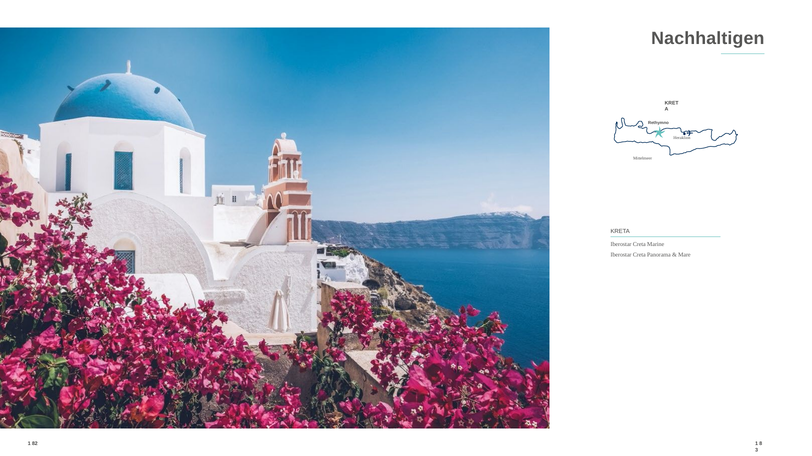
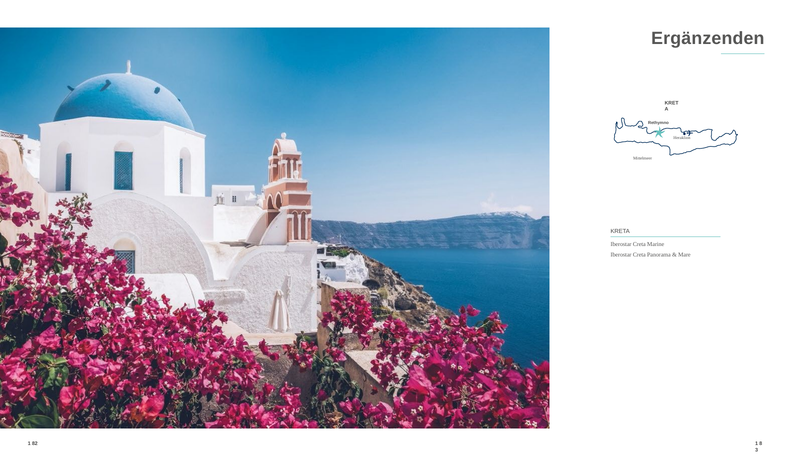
Nachhaltigen: Nachhaltigen -> Ergänzenden
